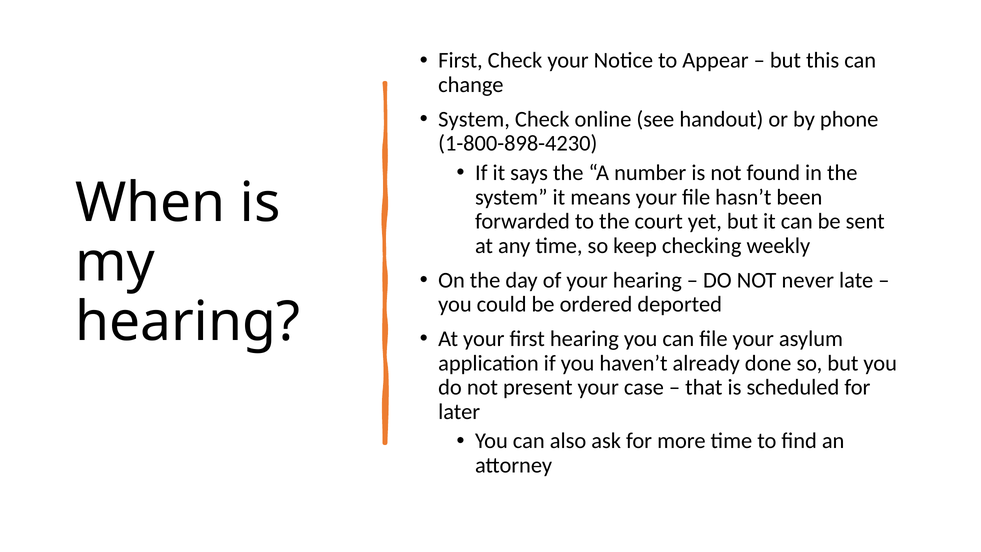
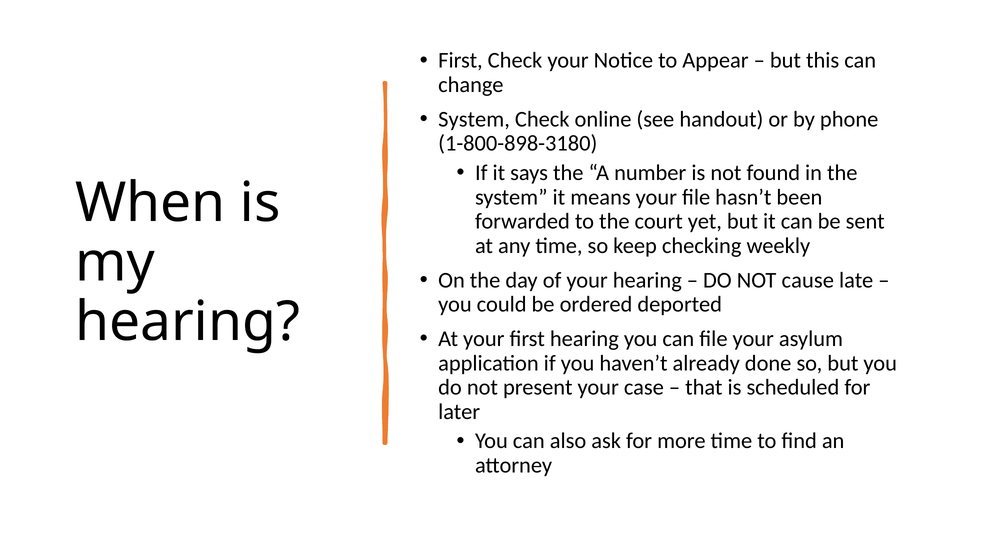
1-800-898-4230: 1-800-898-4230 -> 1-800-898-3180
never: never -> cause
